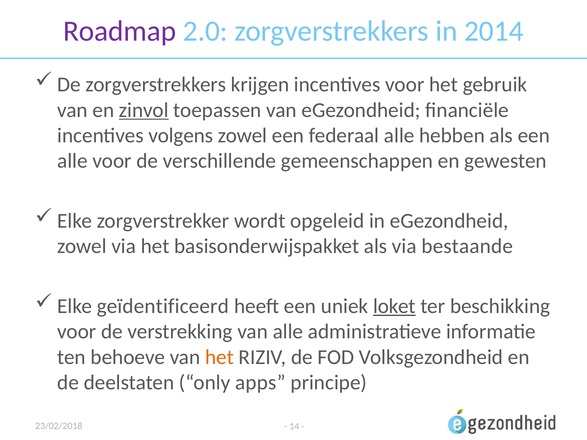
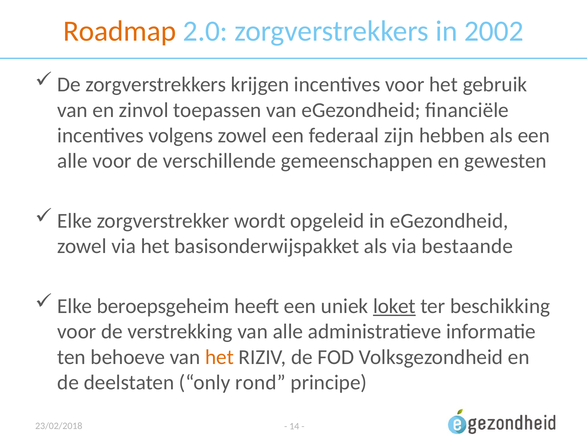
Roadmap colour: purple -> orange
2014: 2014 -> 2002
zinvol underline: present -> none
federaal alle: alle -> zijn
geïdentificeerd: geïdentificeerd -> beroepsgeheim
apps: apps -> rond
